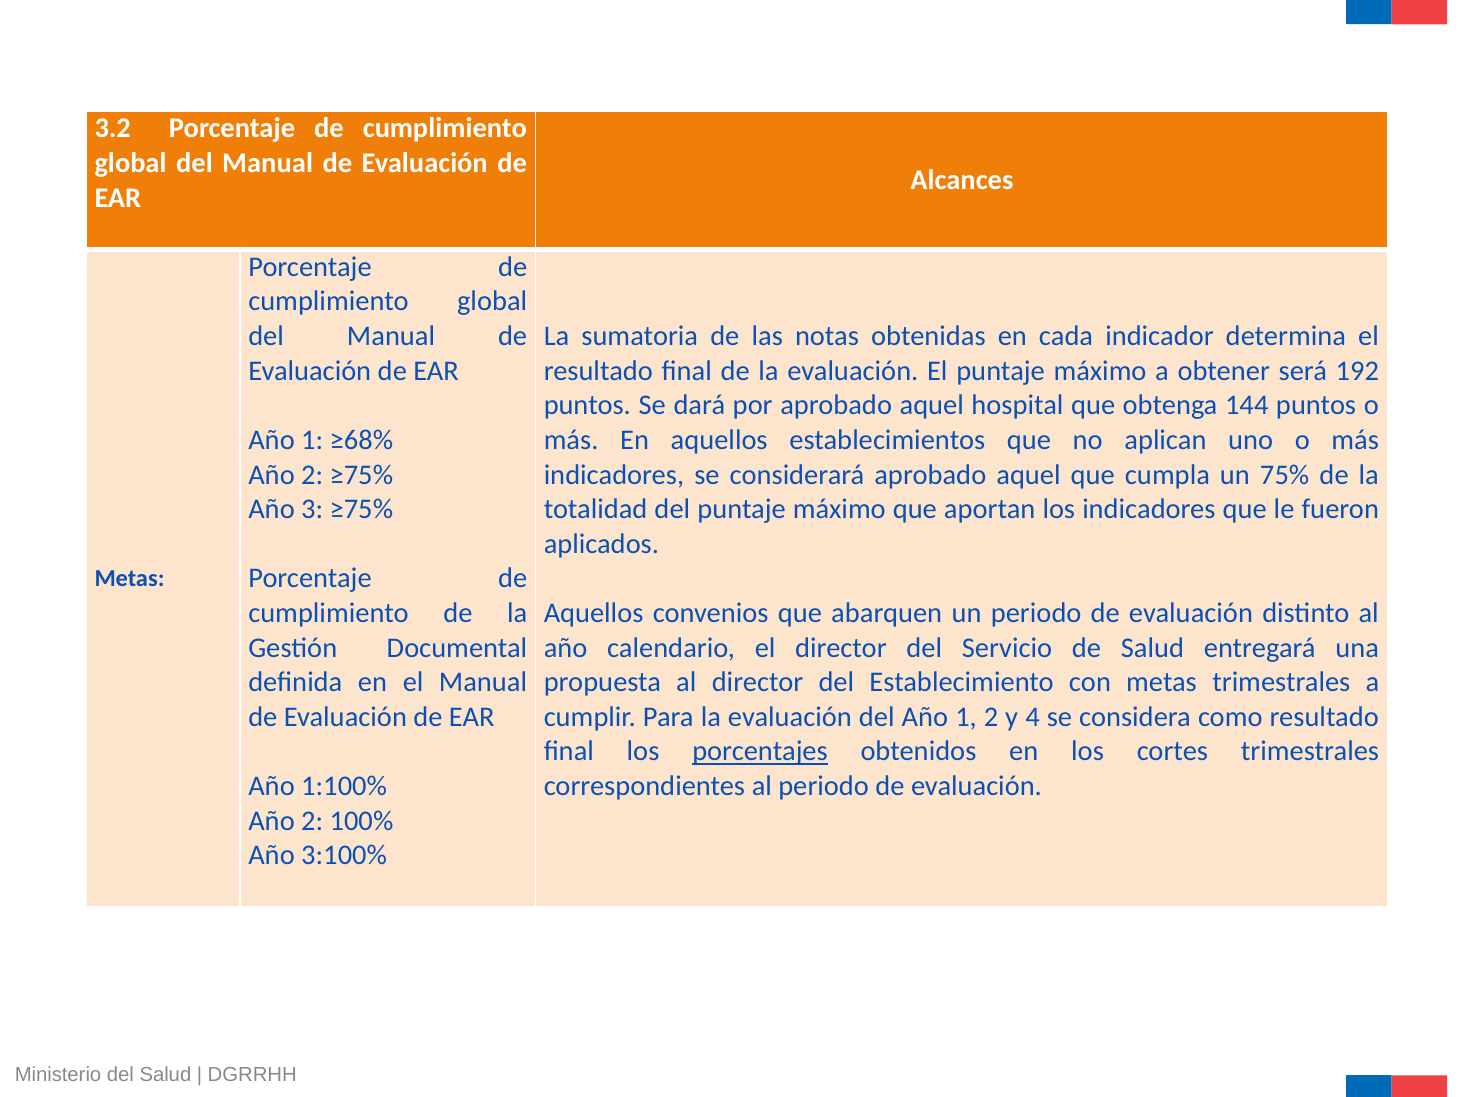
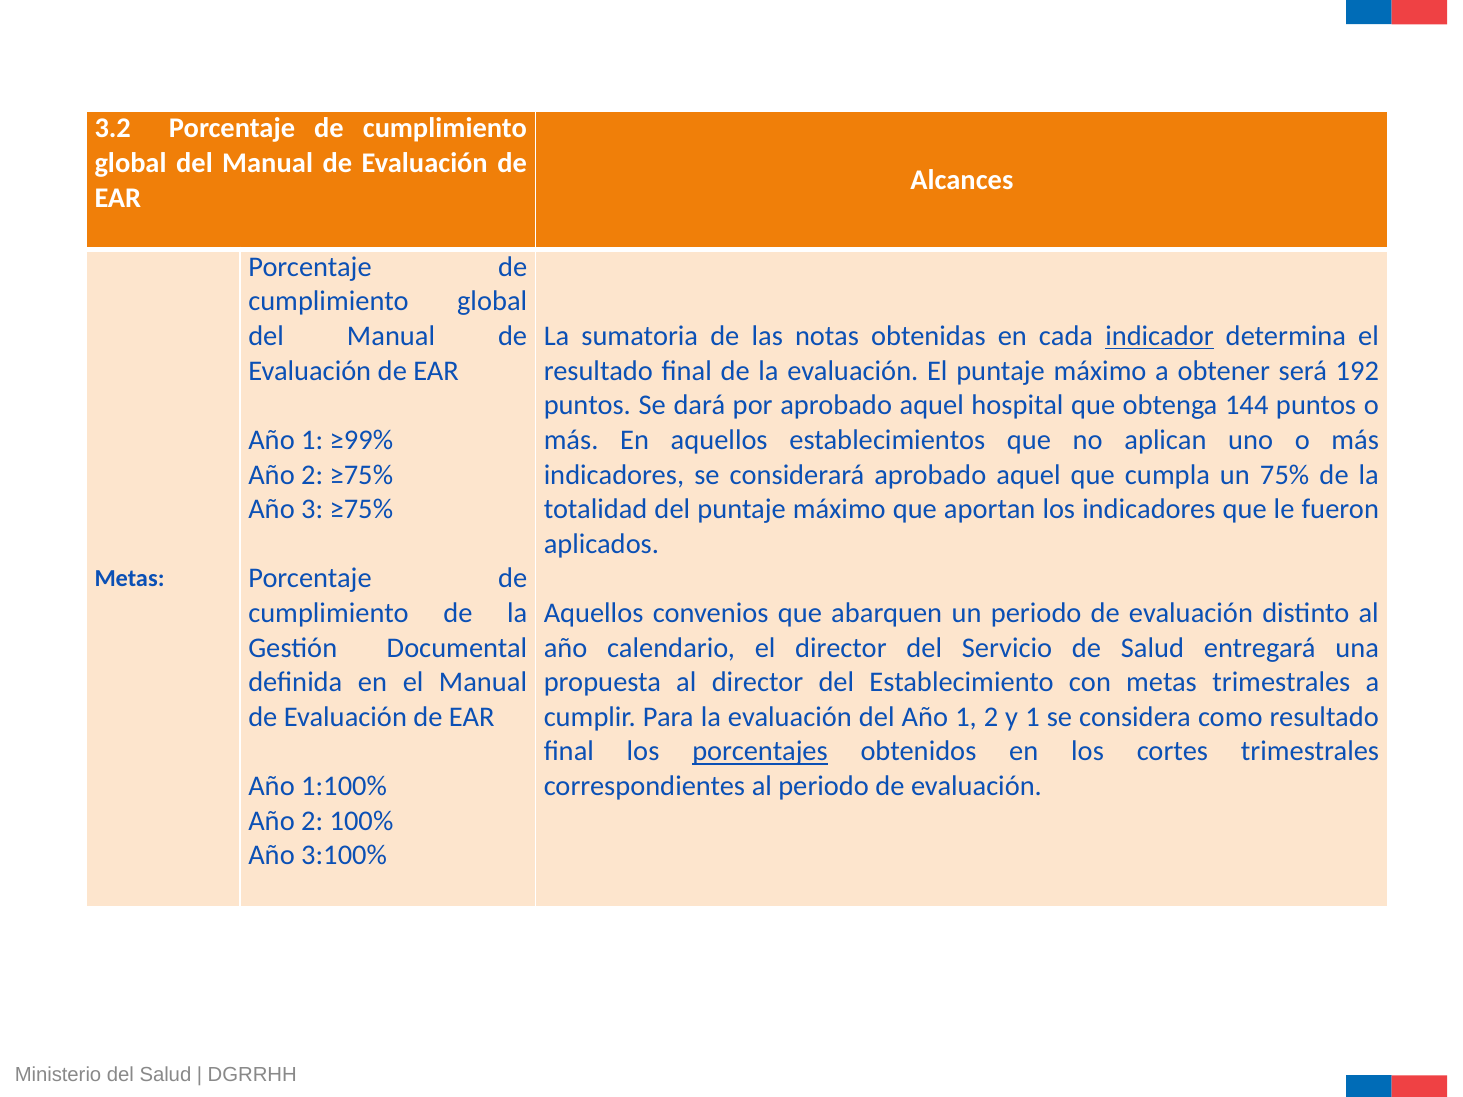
indicador underline: none -> present
≥68%: ≥68% -> ≥99%
y 4: 4 -> 1
